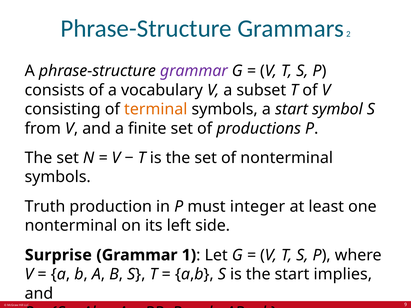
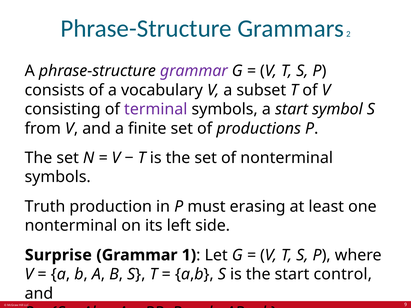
terminal colour: orange -> purple
integer: integer -> erasing
implies: implies -> control
